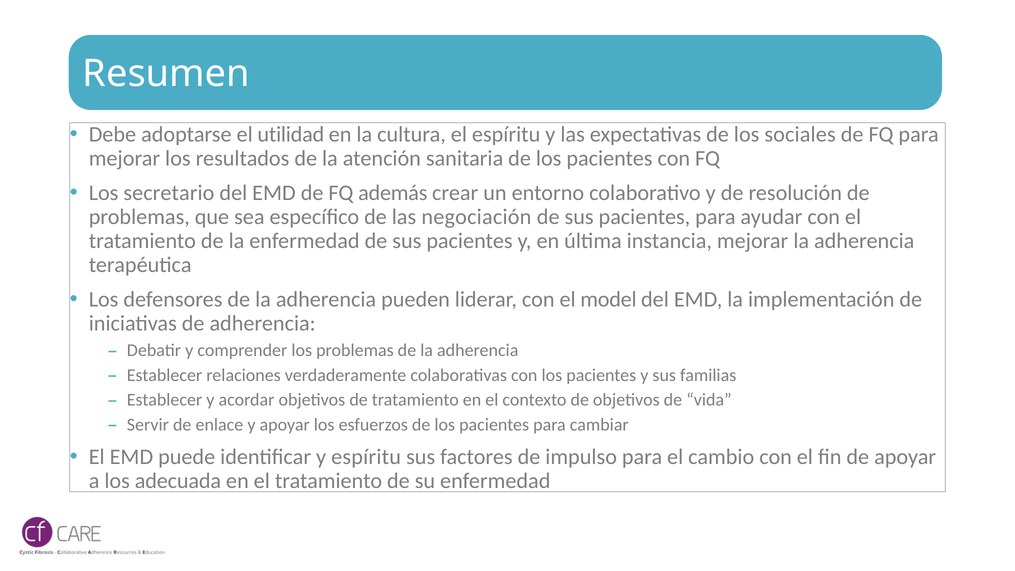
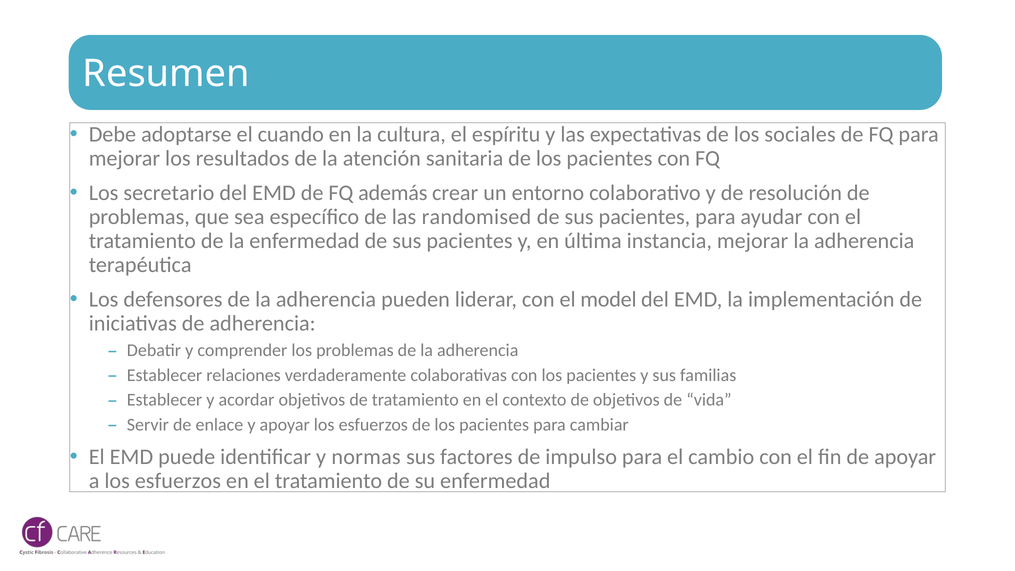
utilidad: utilidad -> cuando
negociación: negociación -> randomised
y espíritu: espíritu -> normas
a los adecuada: adecuada -> esfuerzos
